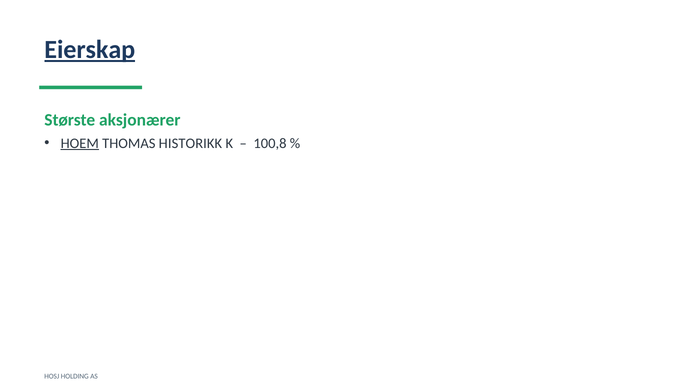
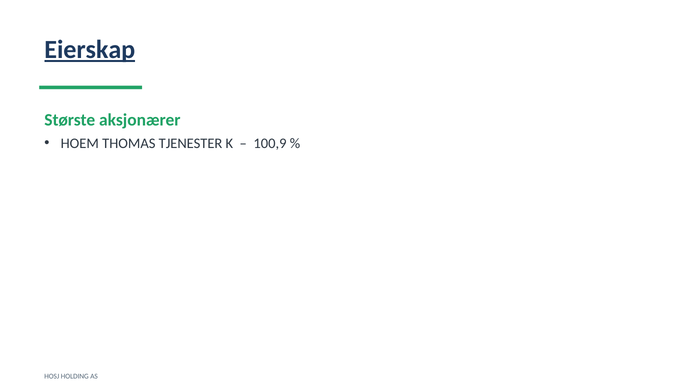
HOEM underline: present -> none
HISTORIKK: HISTORIKK -> TJENESTER
100,8: 100,8 -> 100,9
